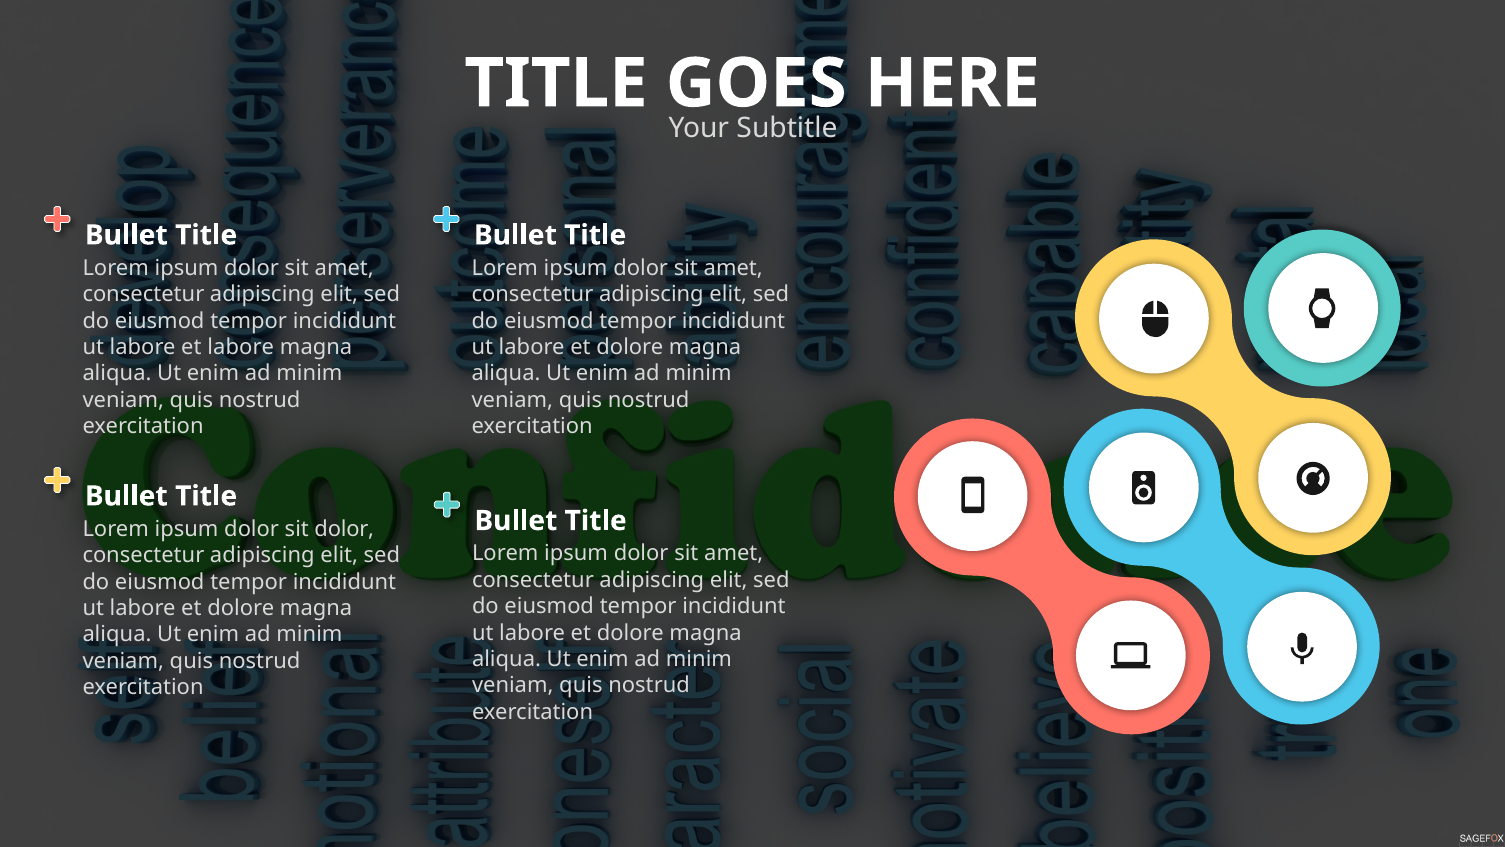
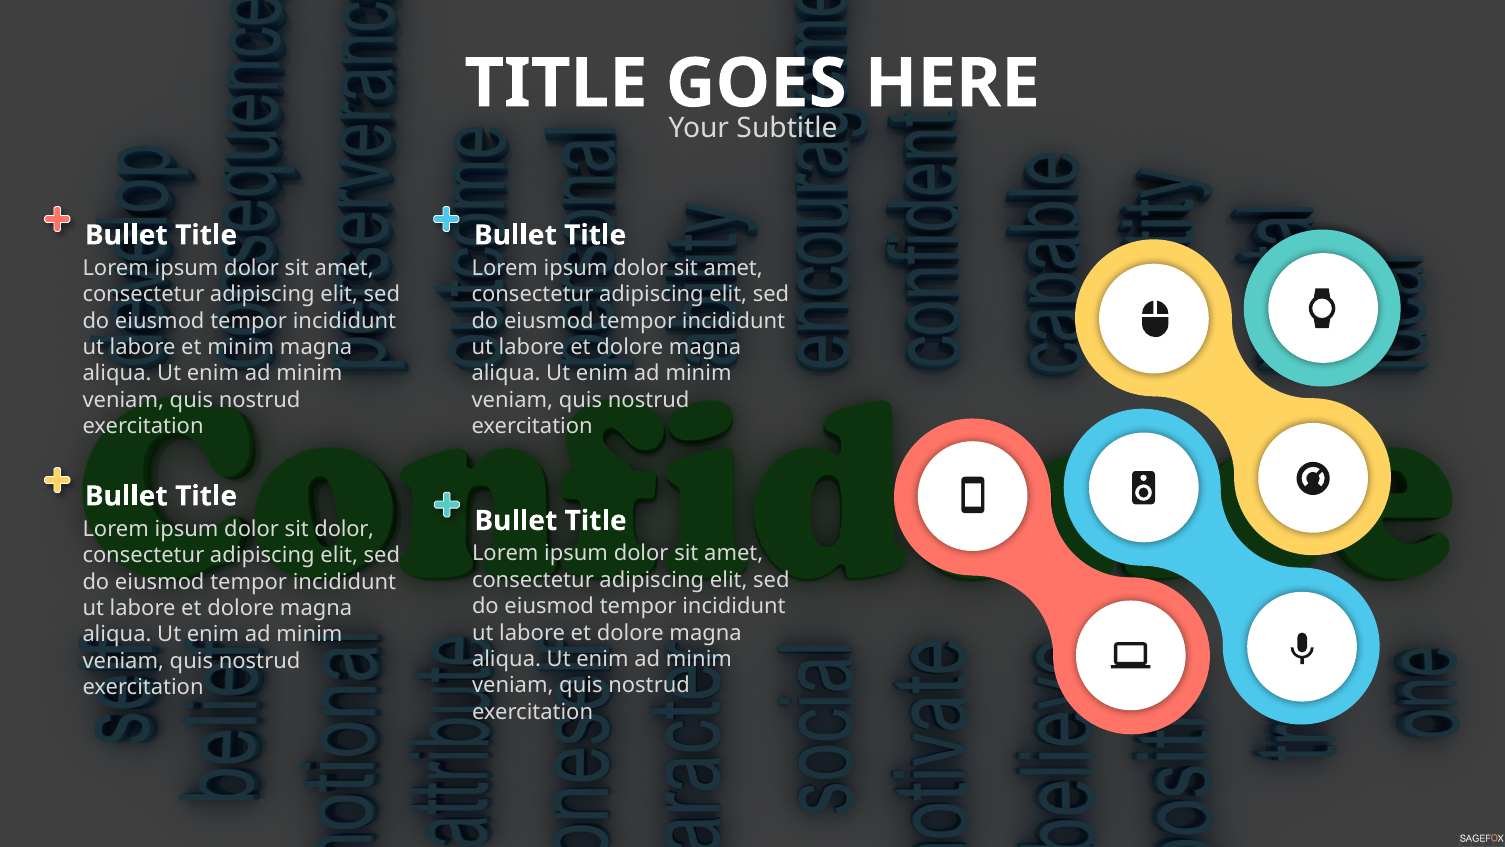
et labore: labore -> minim
